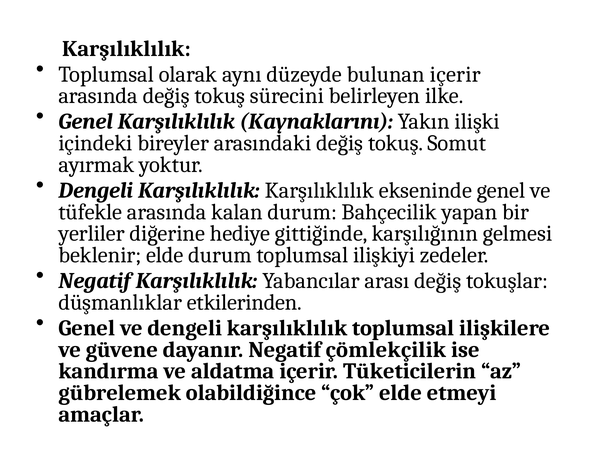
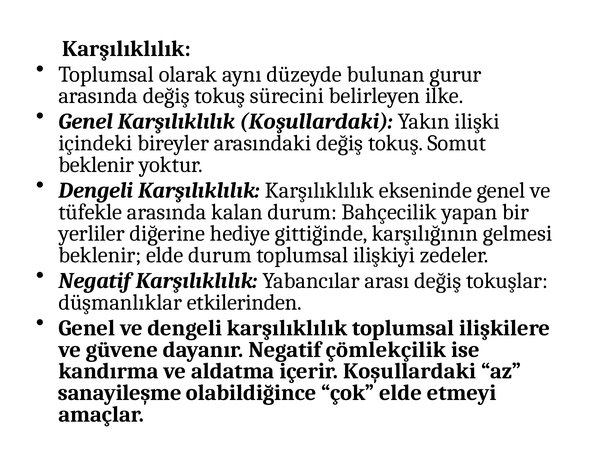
bulunan içerir: içerir -> gurur
Karşılıklılık Kaynaklarını: Kaynaklarını -> Koşullardaki
ayırmak at (96, 165): ayırmak -> beklenir
içerir Tüketicilerin: Tüketicilerin -> Koşullardaki
gübrelemek: gübrelemek -> sanayileşme
